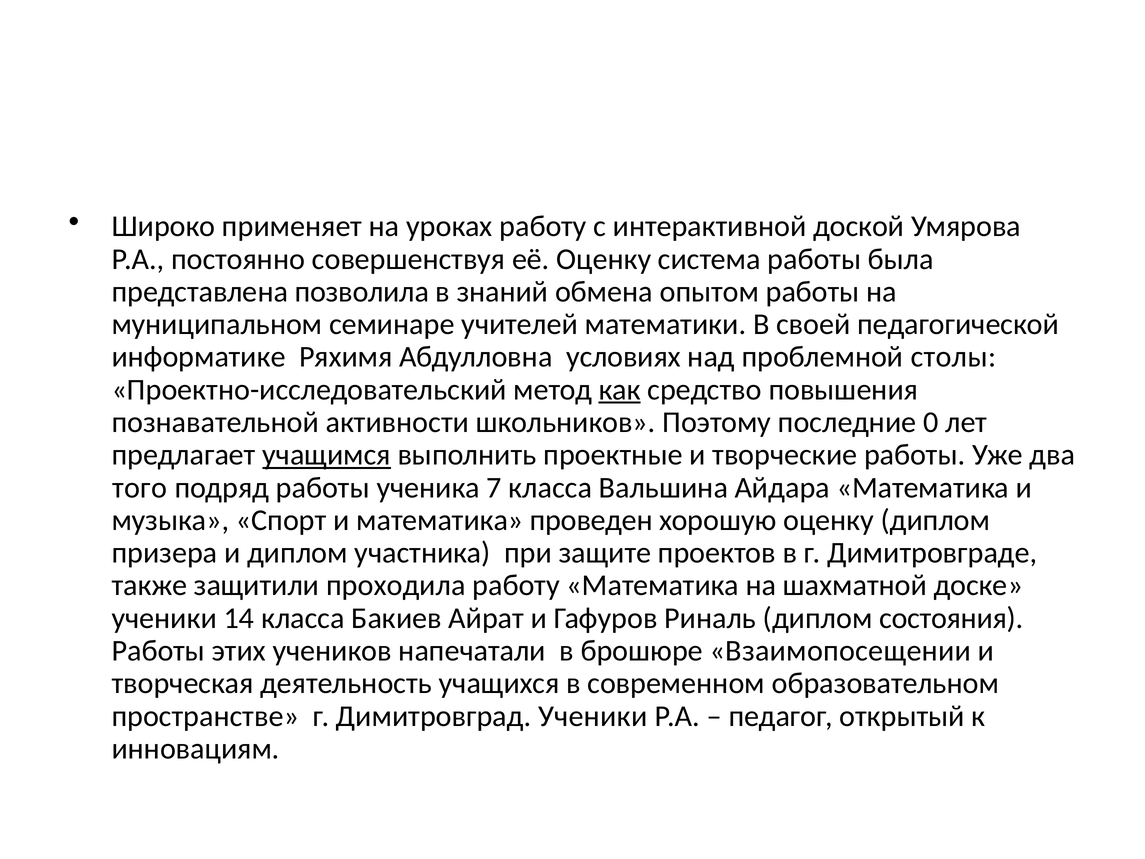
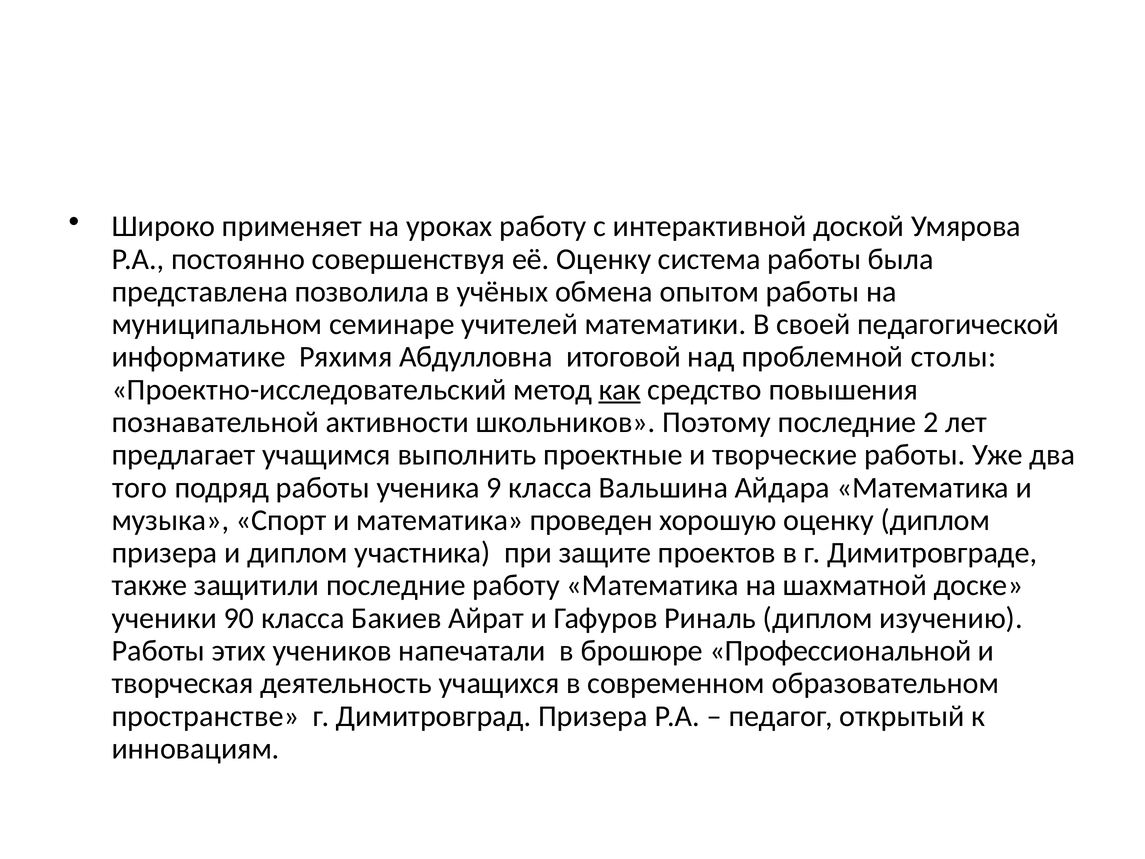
знаний: знаний -> учёных
условиях: условиях -> итоговой
0: 0 -> 2
учащимся underline: present -> none
7: 7 -> 9
защитили проходила: проходила -> последние
14: 14 -> 90
состояния: состояния -> изучению
Взаимопосещении: Взаимопосещении -> Профессиональной
Димитровград Ученики: Ученики -> Призера
